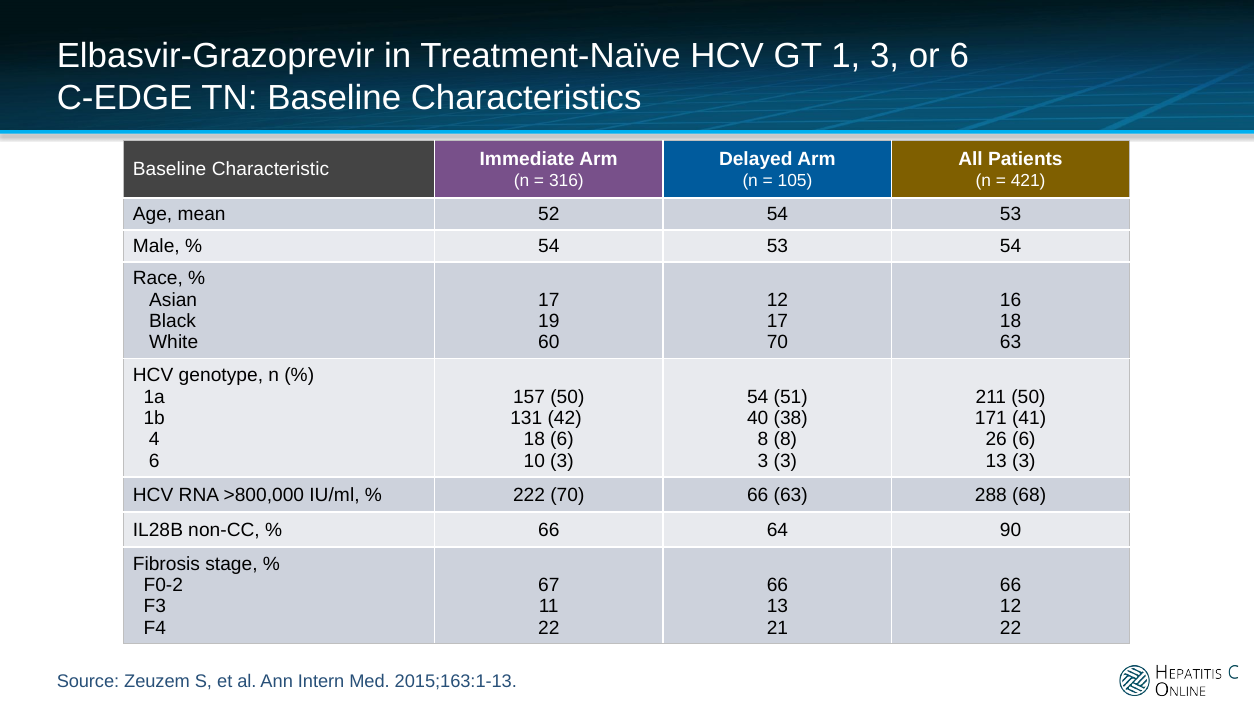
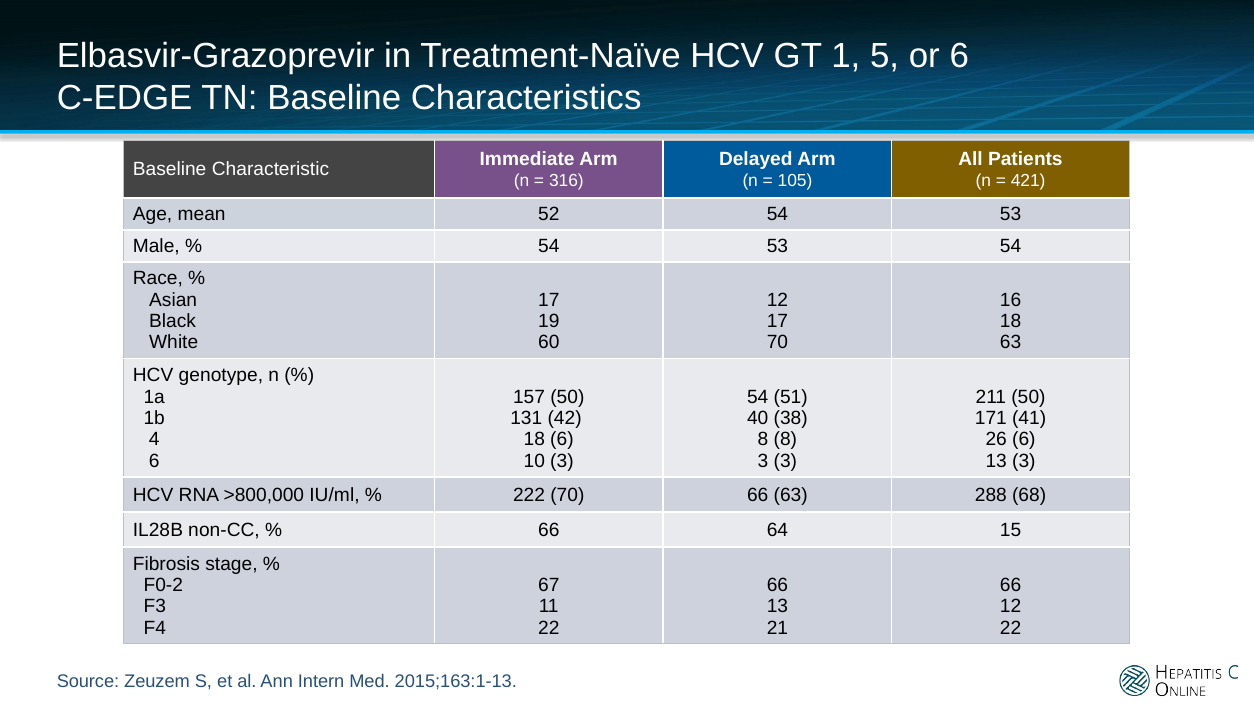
1 3: 3 -> 5
90: 90 -> 15
